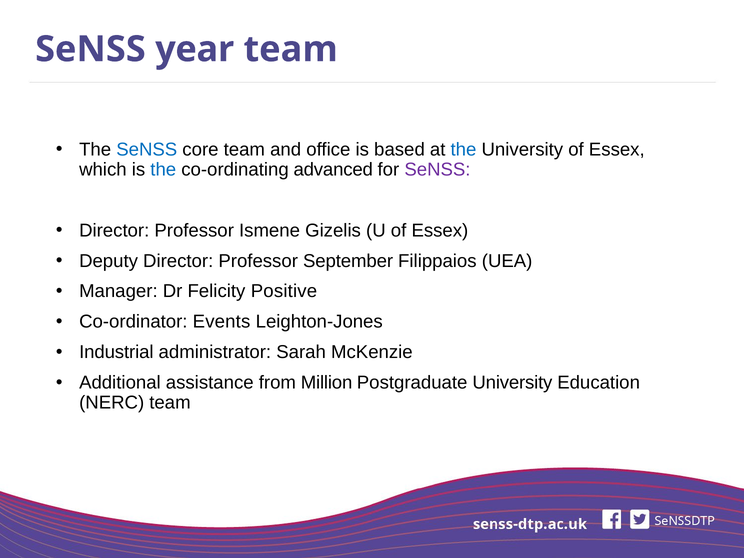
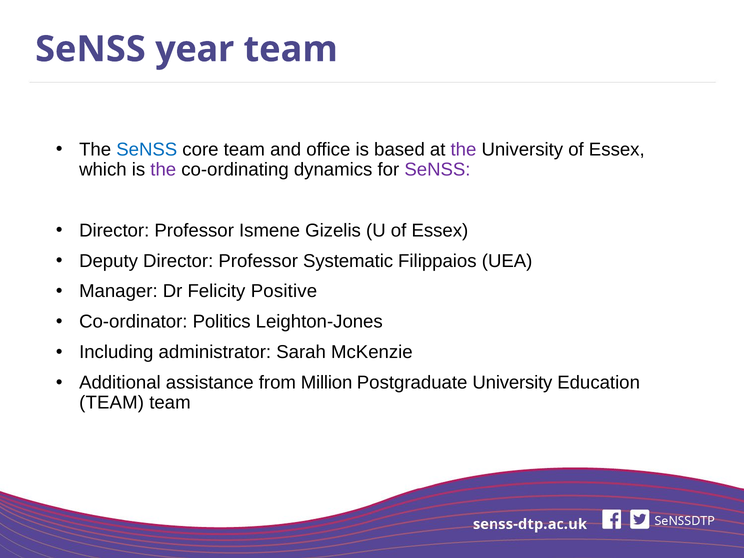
the at (463, 150) colour: blue -> purple
the at (163, 170) colour: blue -> purple
advanced: advanced -> dynamics
September: September -> Systematic
Events: Events -> Politics
Industrial: Industrial -> Including
NERC at (112, 403): NERC -> TEAM
